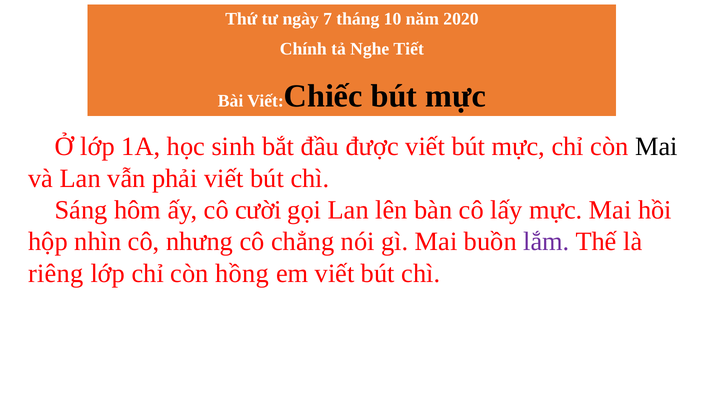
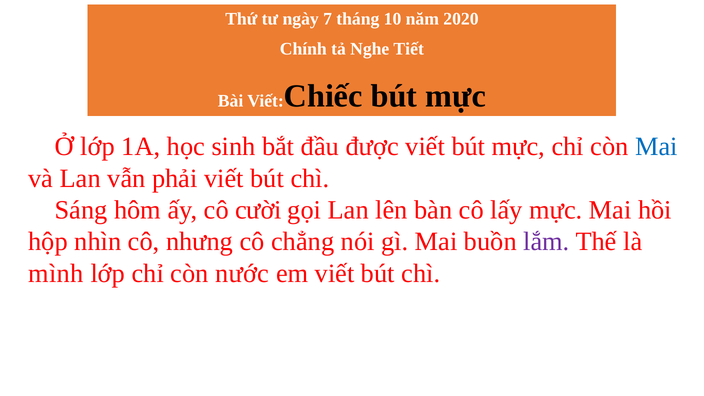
Mai at (656, 147) colour: black -> blue
riêng: riêng -> mình
hồng: hồng -> nước
